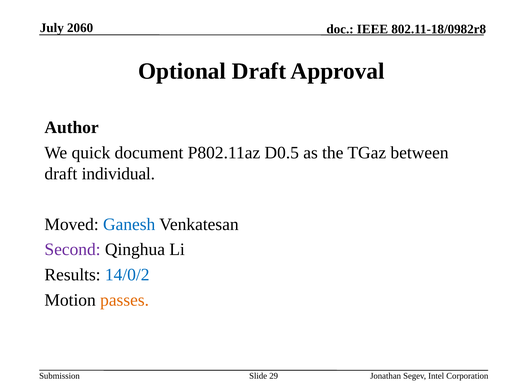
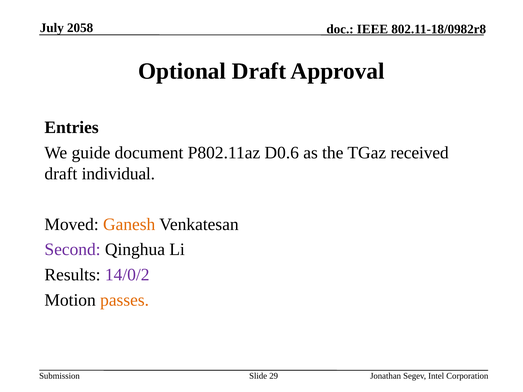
2060: 2060 -> 2058
Author: Author -> Entries
quick: quick -> guide
D0.5: D0.5 -> D0.6
between: between -> received
Ganesh colour: blue -> orange
14/0/2 colour: blue -> purple
